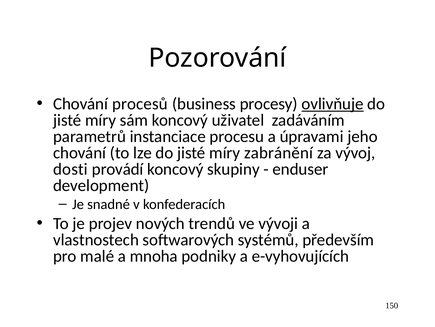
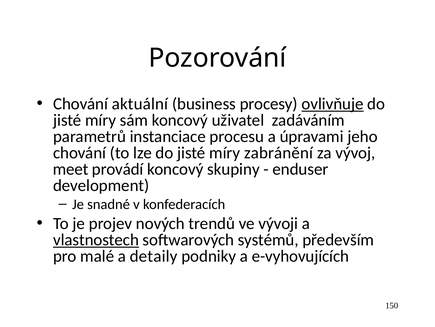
procesů: procesů -> aktuální
dosti: dosti -> meet
vlastnostech underline: none -> present
mnoha: mnoha -> detaily
